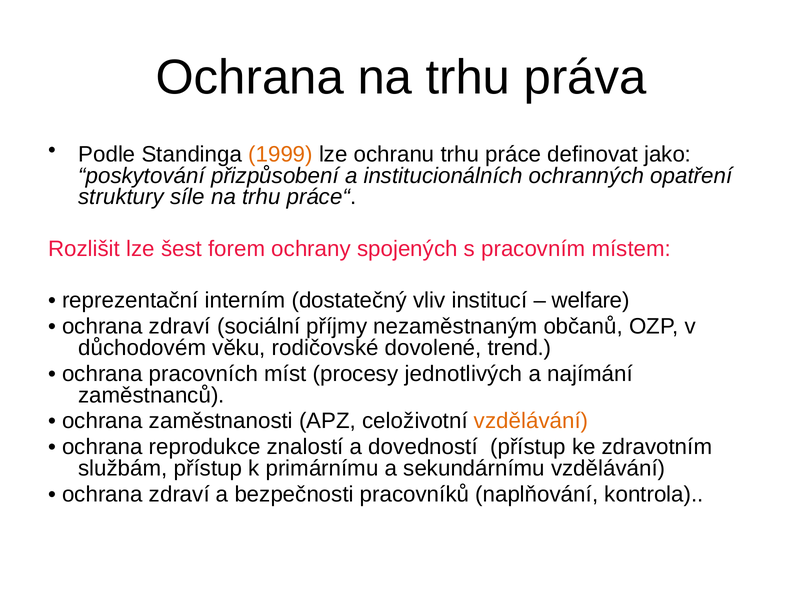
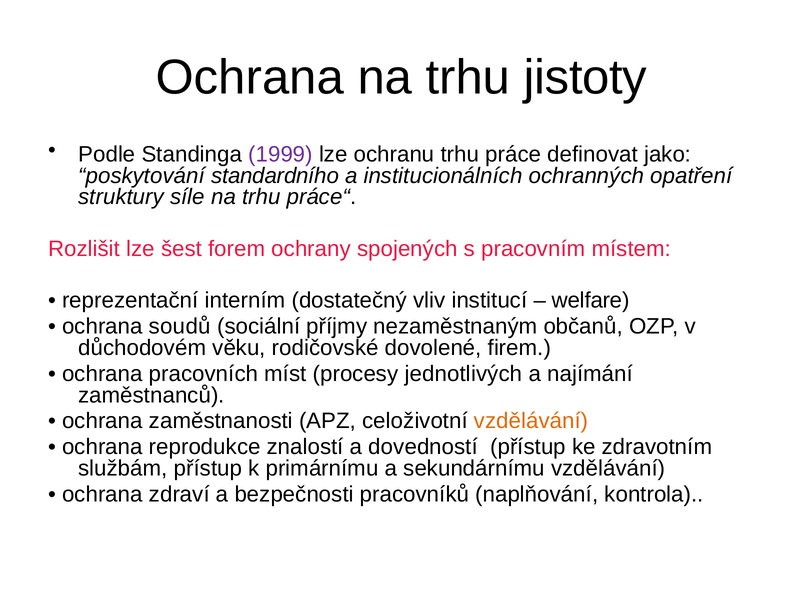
práva: práva -> jistoty
1999 colour: orange -> purple
přizpůsobení: přizpůsobení -> standardního
zdraví at (180, 327): zdraví -> soudů
trend: trend -> firem
